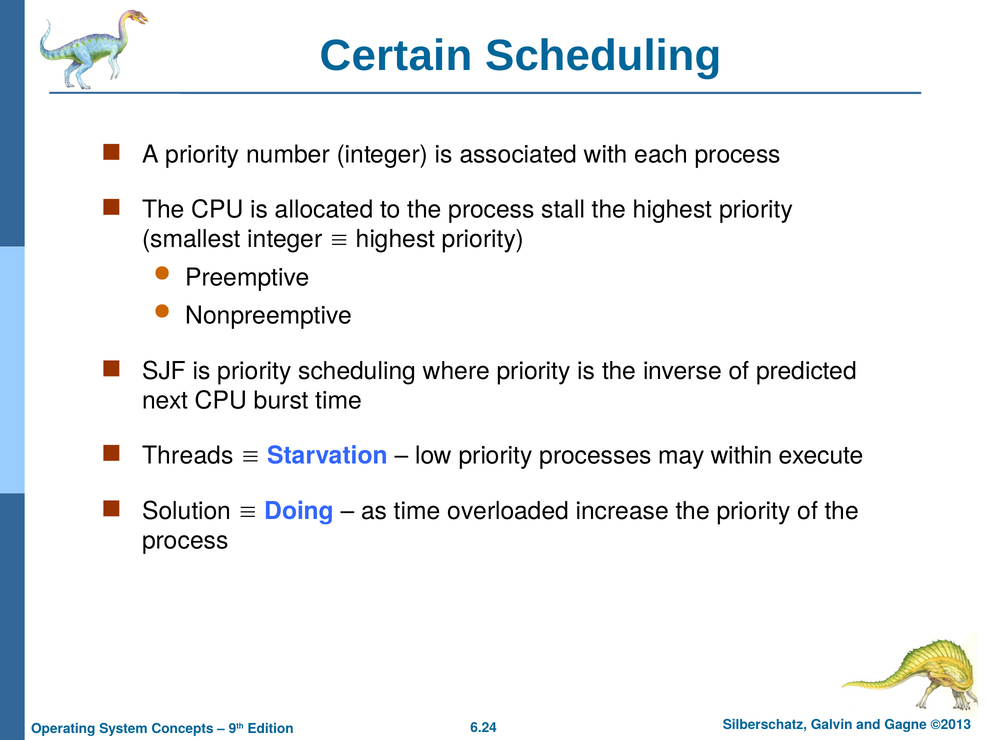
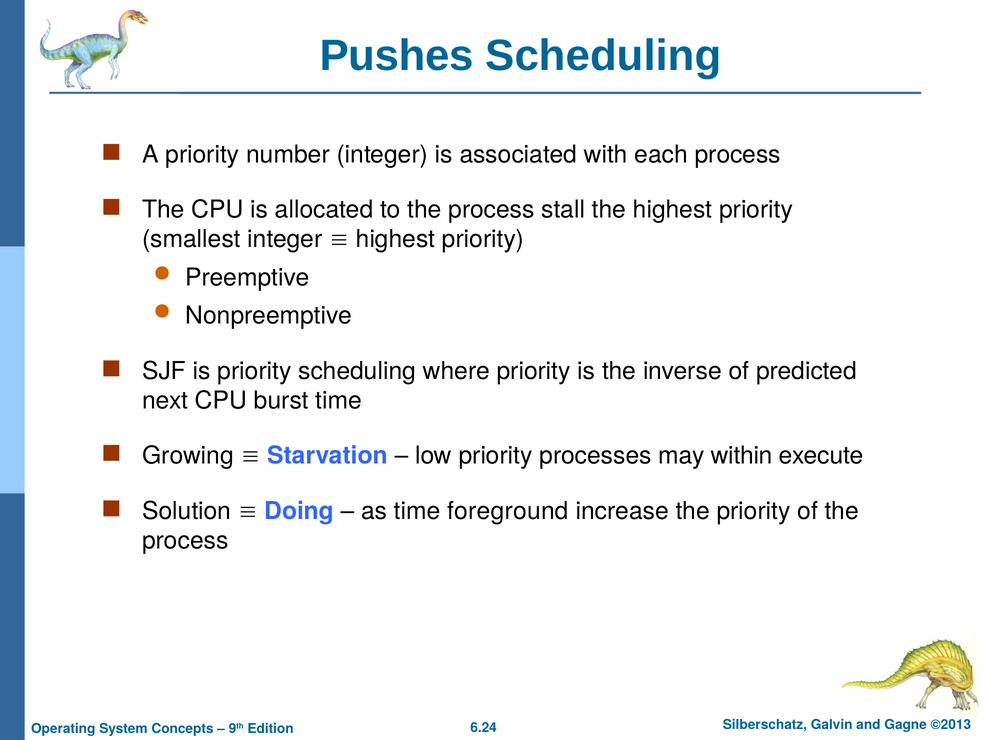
Certain: Certain -> Pushes
Threads: Threads -> Growing
overloaded: overloaded -> foreground
